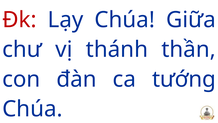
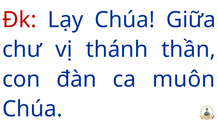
tướng: tướng -> muôn
